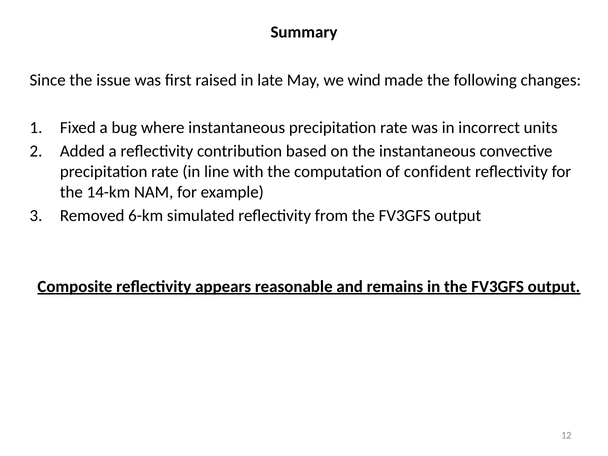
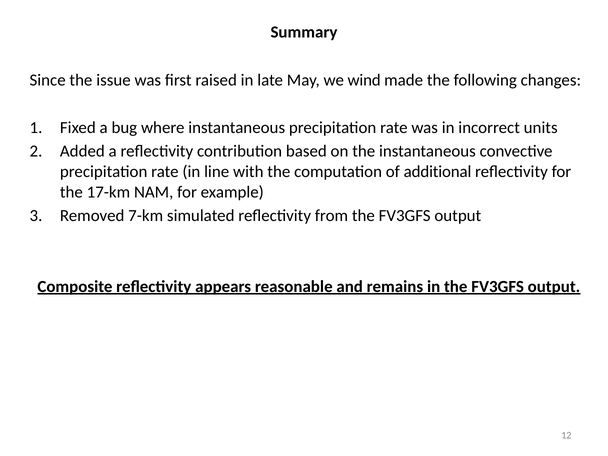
confident: confident -> additional
14-km: 14-km -> 17-km
6-km: 6-km -> 7-km
